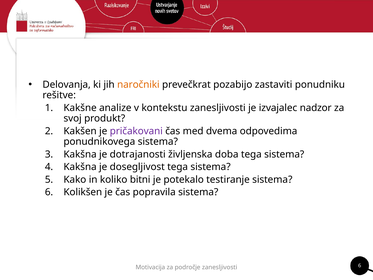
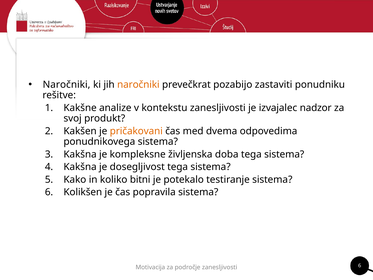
Delovanja at (67, 85): Delovanja -> Naročniki
pričakovani colour: purple -> orange
dotrajanosti: dotrajanosti -> kompleksne
